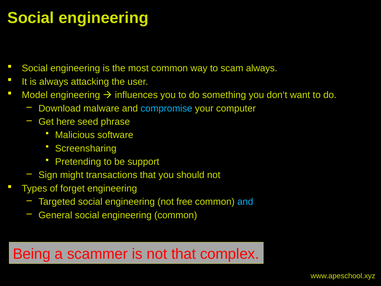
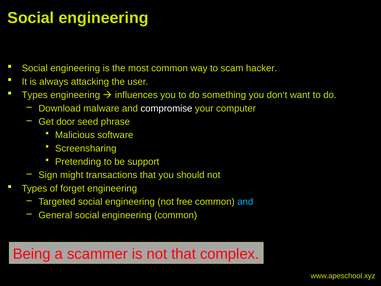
scam always: always -> hacker
Model at (35, 95): Model -> Types
compromise colour: light blue -> white
here: here -> door
